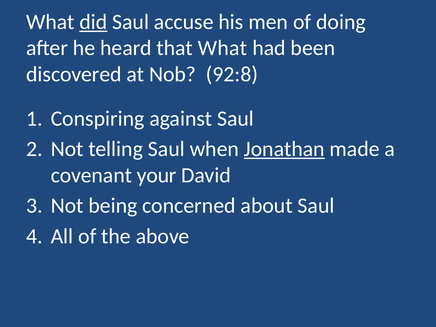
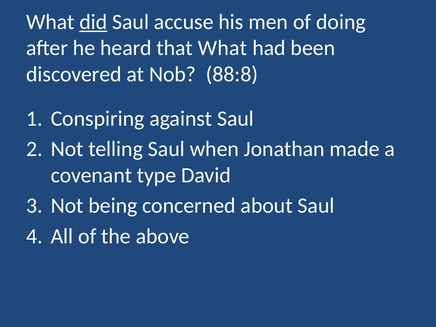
92:8: 92:8 -> 88:8
Jonathan underline: present -> none
your: your -> type
